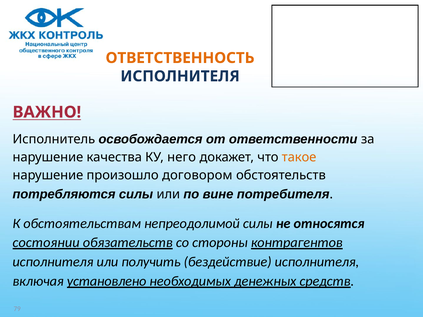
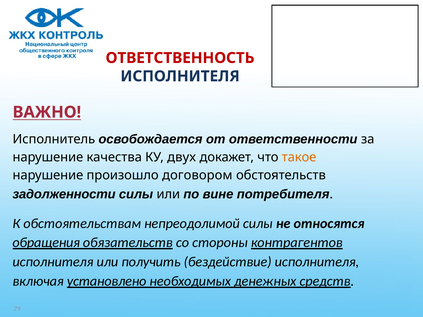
ОТВЕТСТВЕННОСТЬ colour: orange -> red
него: него -> двух
потребляются: потребляются -> задолженности
состоянии: состоянии -> обращения
